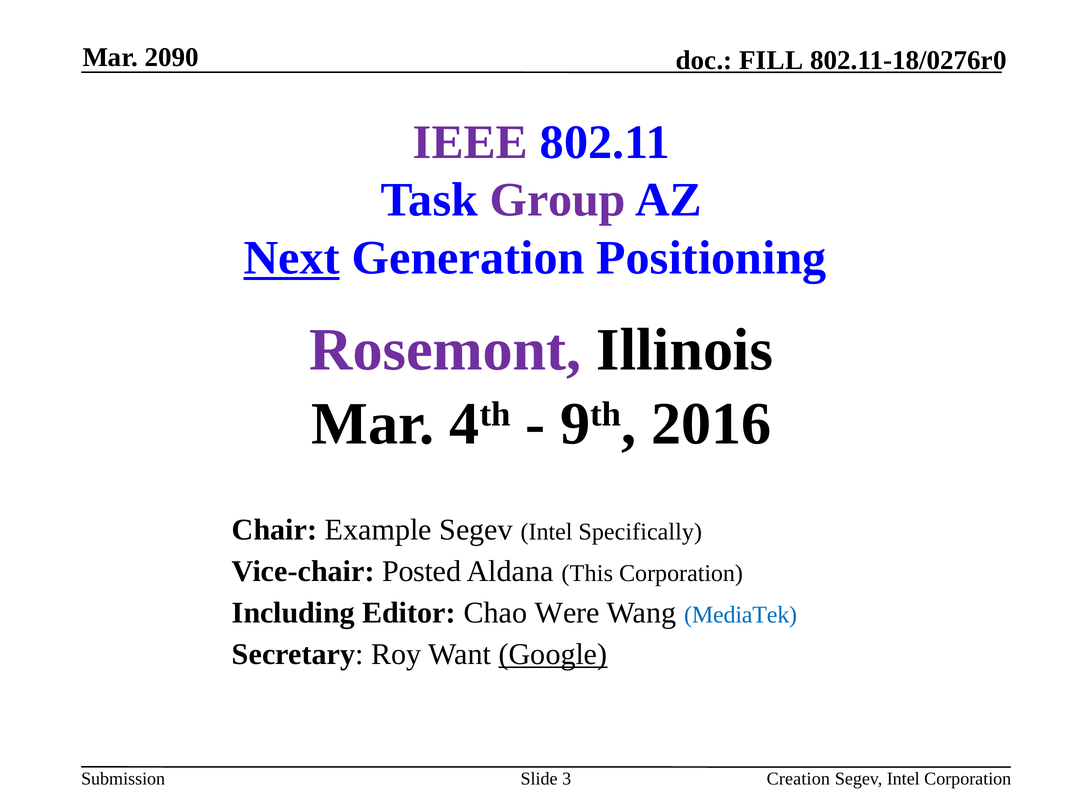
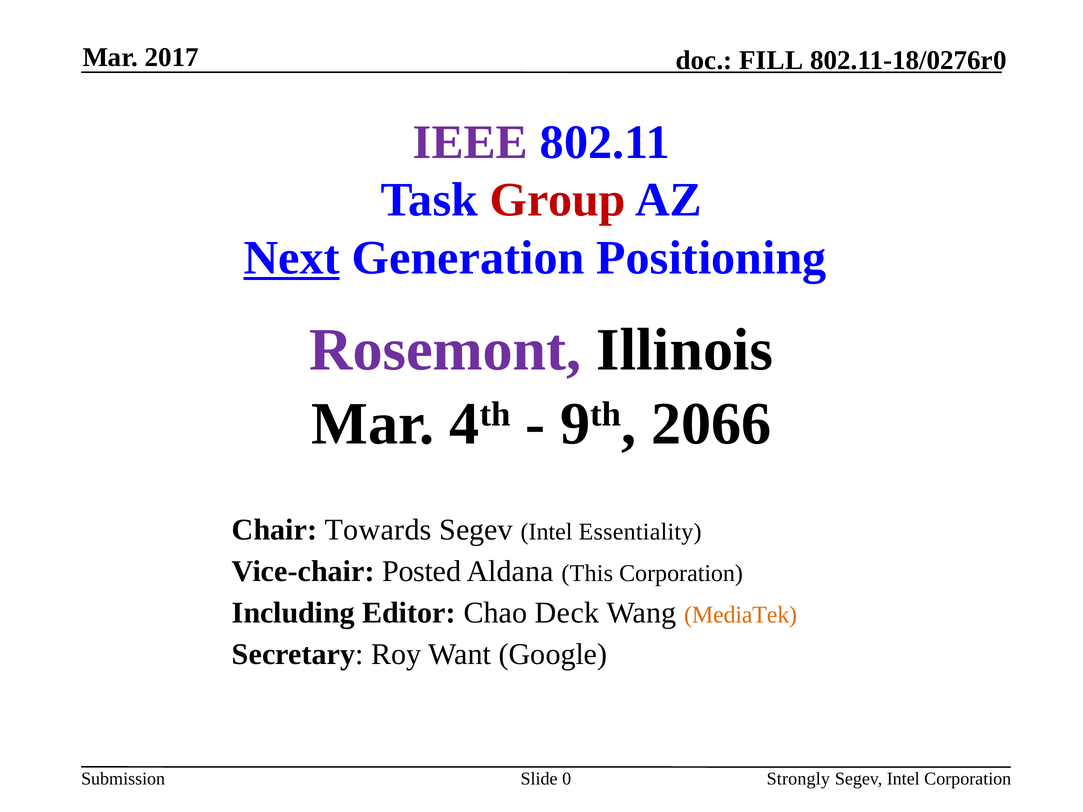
2090: 2090 -> 2017
Group colour: purple -> red
2016: 2016 -> 2066
Example: Example -> Towards
Specifically: Specifically -> Essentiality
Were: Were -> Deck
MediaTek colour: blue -> orange
Google underline: present -> none
3: 3 -> 0
Creation: Creation -> Strongly
